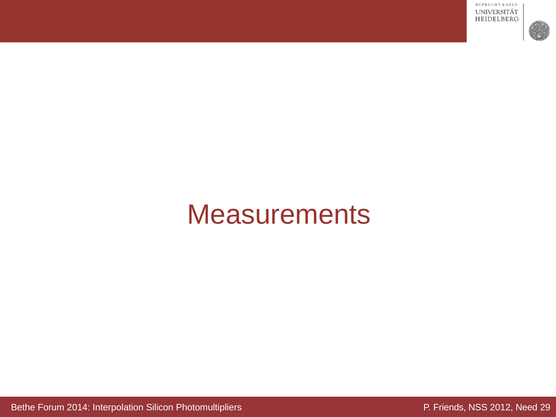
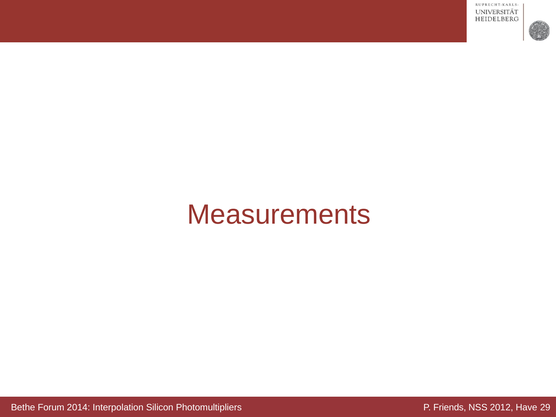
Need: Need -> Have
